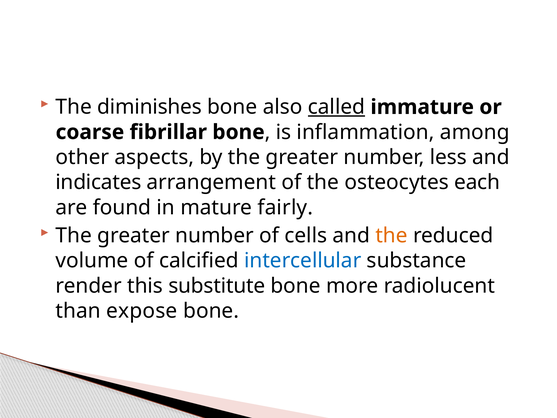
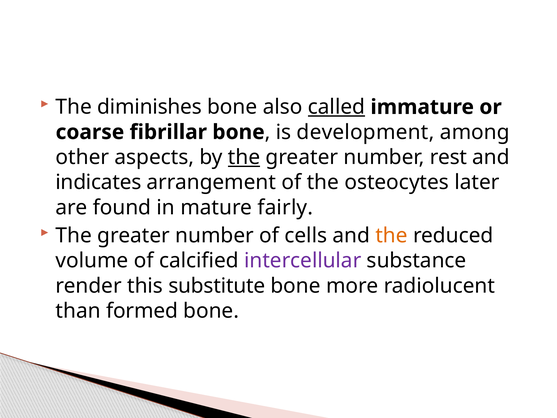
inflammation: inflammation -> development
the at (244, 157) underline: none -> present
less: less -> rest
each: each -> later
intercellular colour: blue -> purple
expose: expose -> formed
